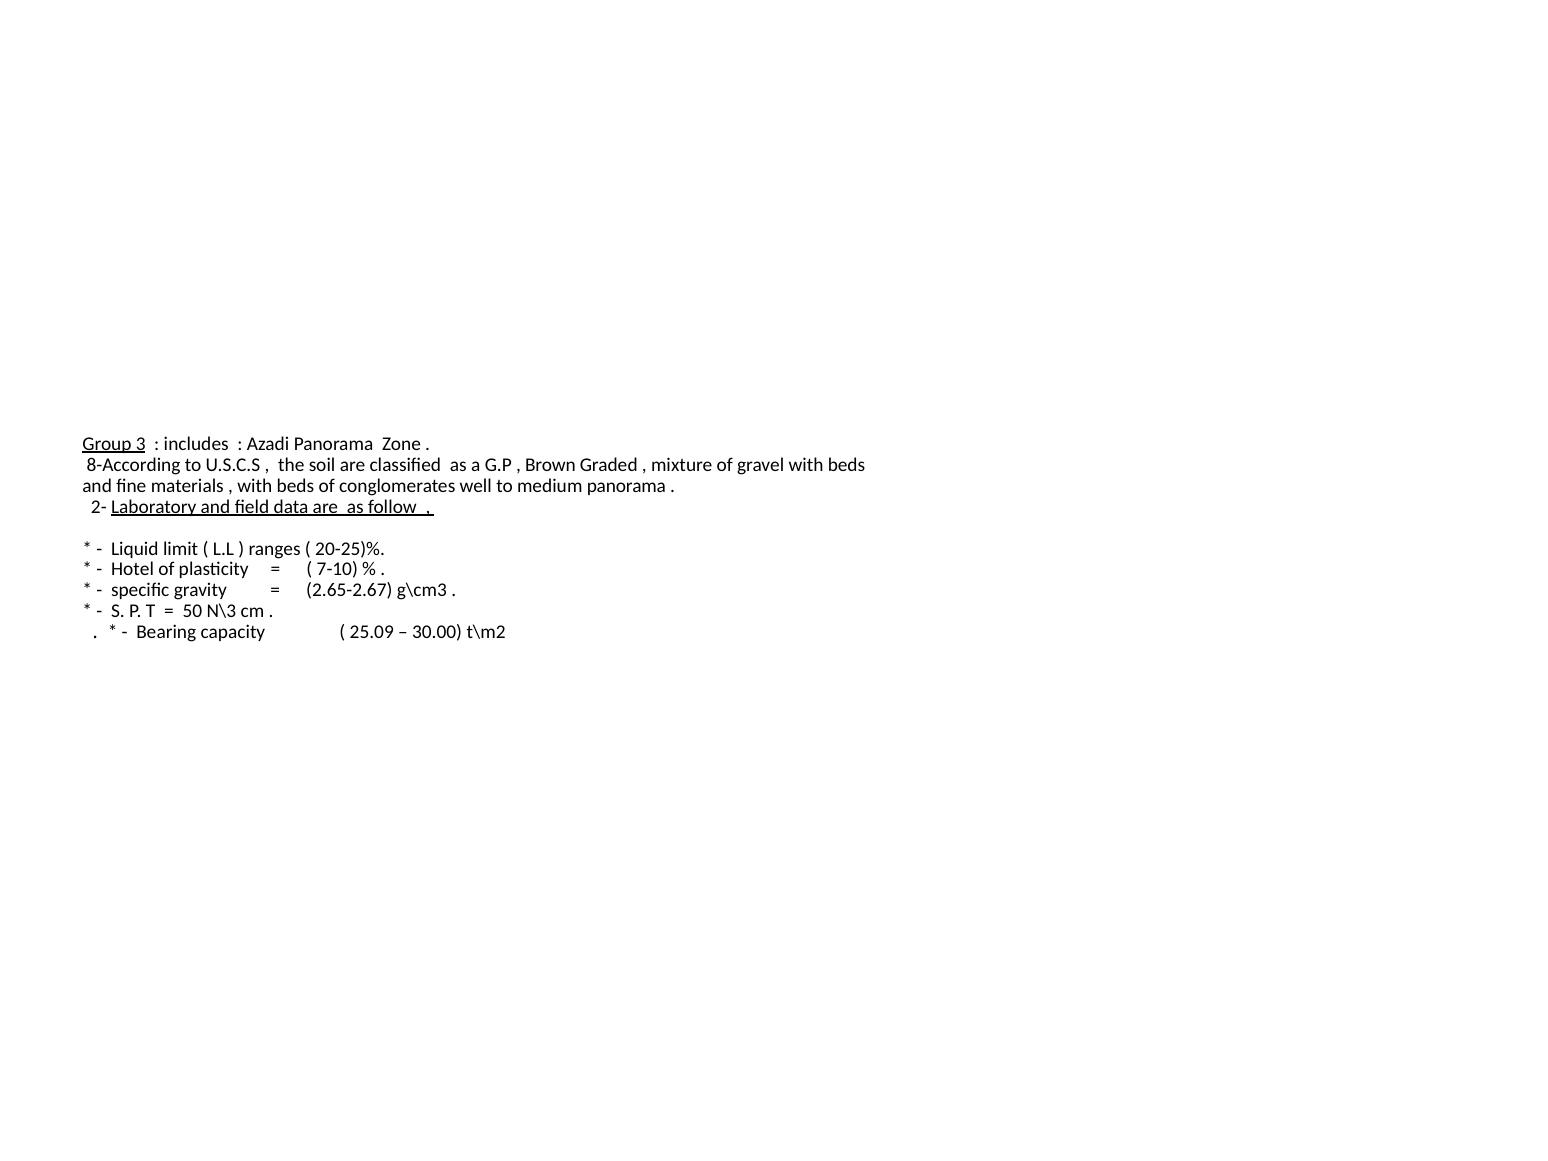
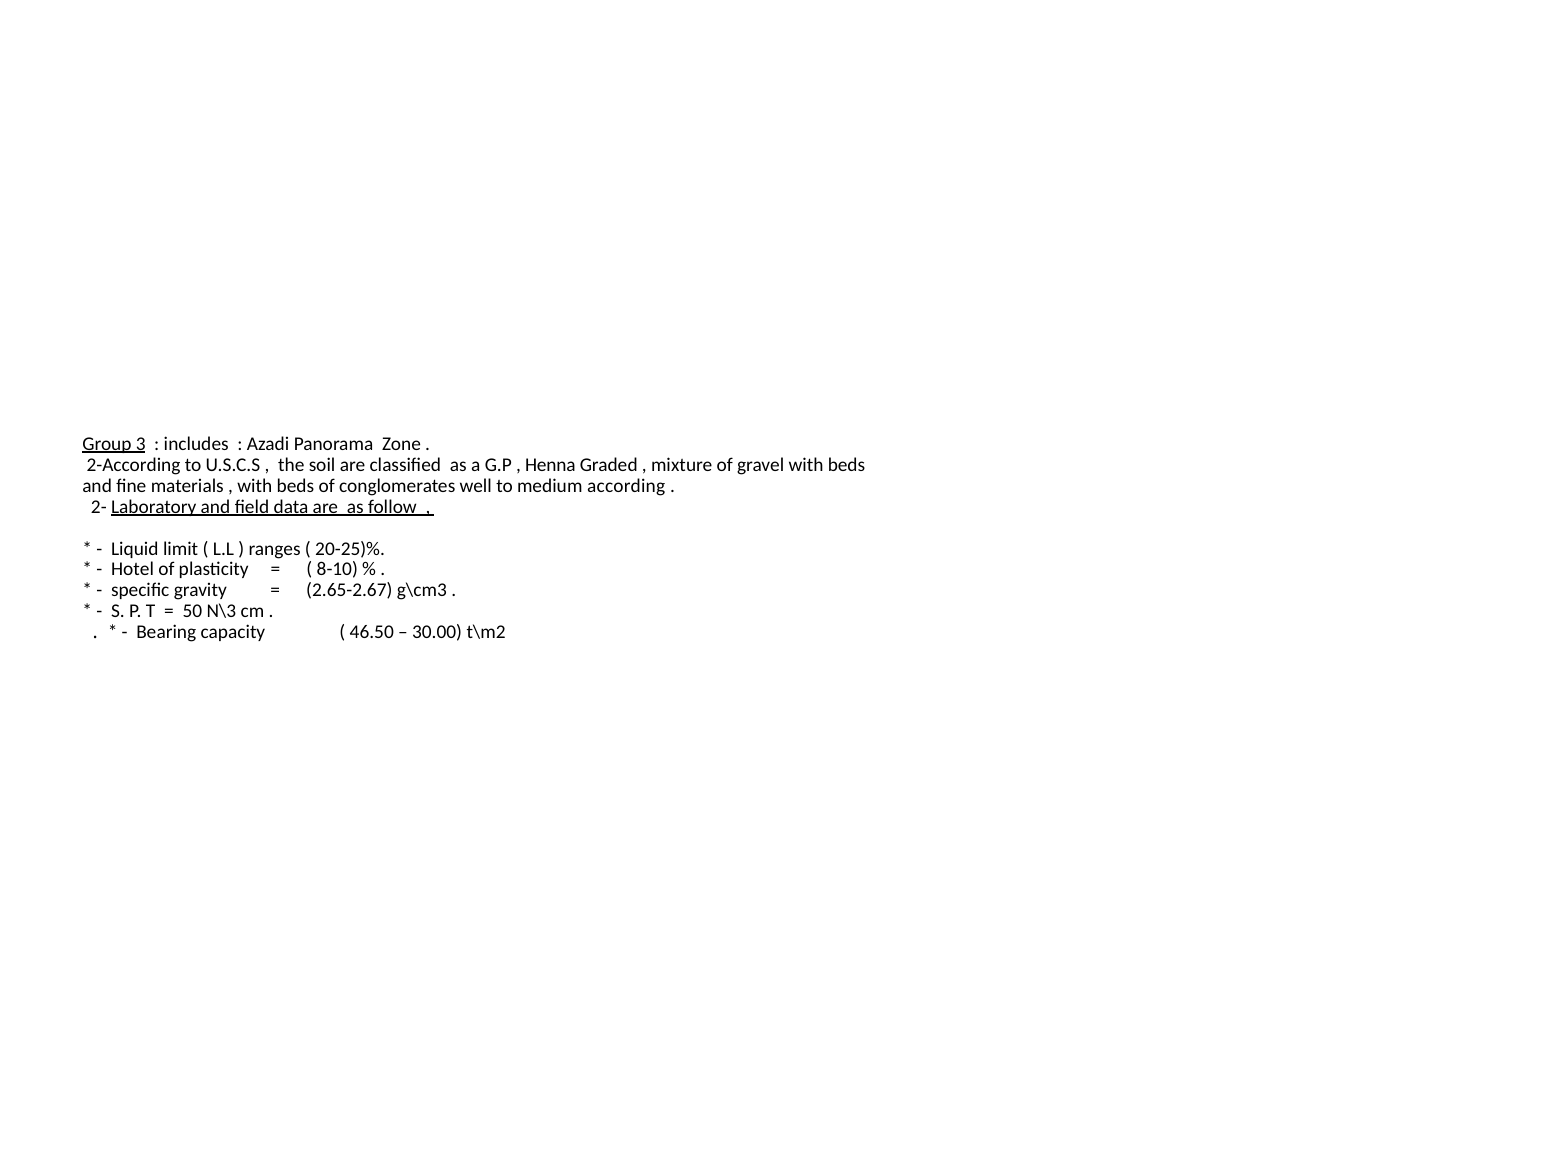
8-According: 8-According -> 2-According
Brown: Brown -> Henna
medium panorama: panorama -> according
7-10: 7-10 -> 8-10
25.09: 25.09 -> 46.50
